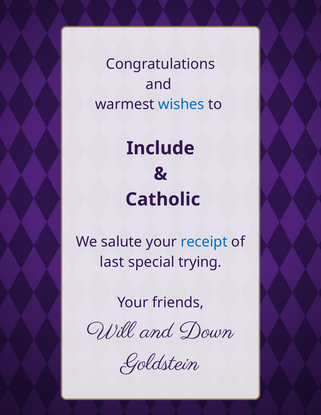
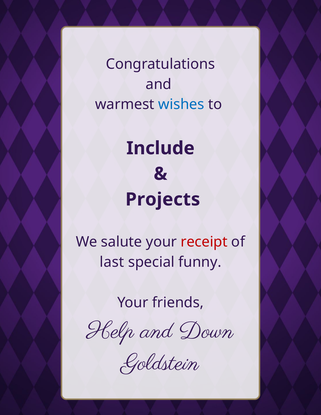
Catholic: Catholic -> Projects
receipt colour: blue -> red
trying: trying -> funny
Will: Will -> Help
